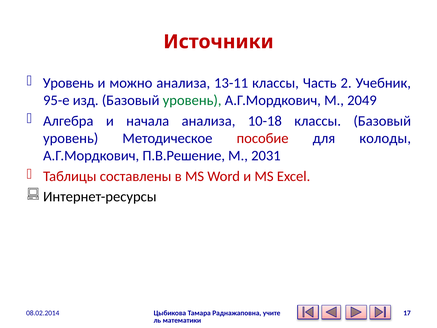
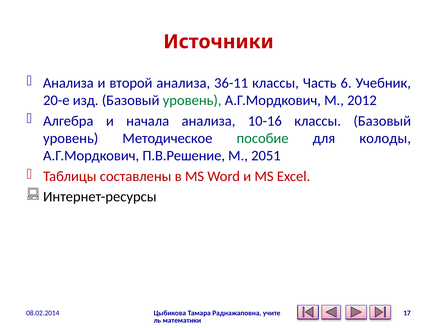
Уровень at (68, 83): Уровень -> Анализа
можно: можно -> второй
13-11: 13-11 -> 36-11
2: 2 -> 6
95-е: 95-е -> 20-е
2049: 2049 -> 2012
10-18: 10-18 -> 10-16
пособие colour: red -> green
2031: 2031 -> 2051
